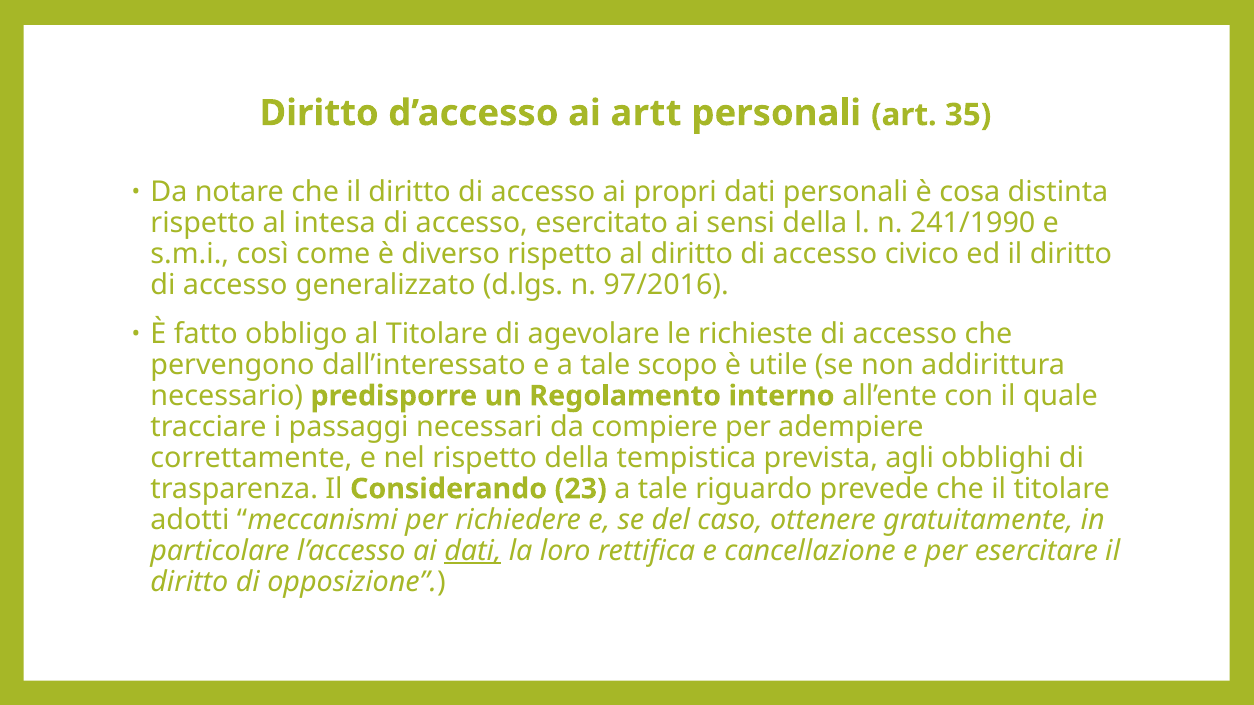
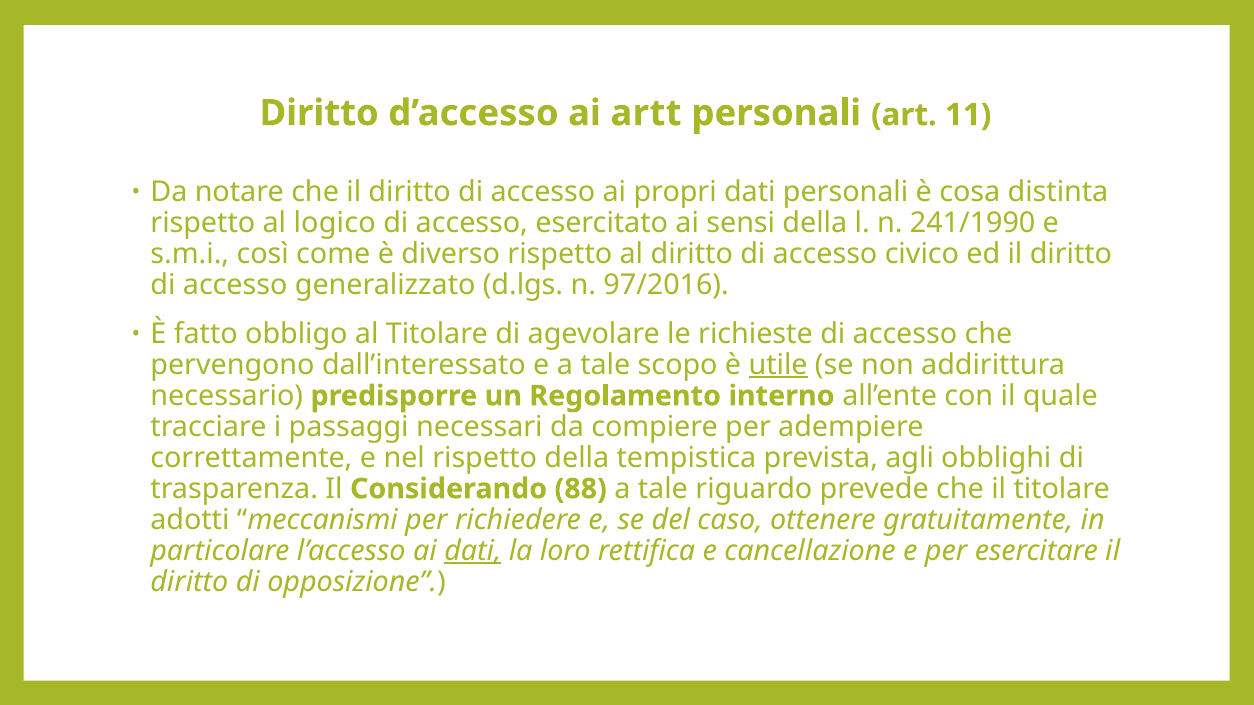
35: 35 -> 11
intesa: intesa -> logico
utile underline: none -> present
23: 23 -> 88
